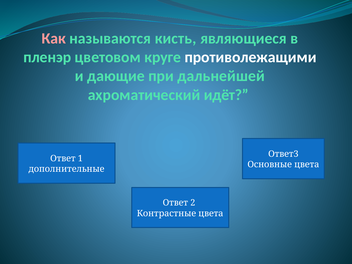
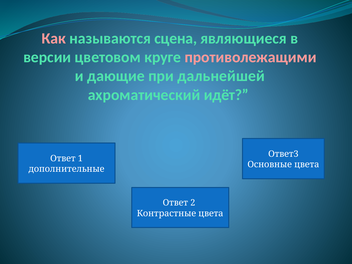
кисть: кисть -> сцена
пленэр: пленэр -> версии
противолежащими colour: white -> pink
